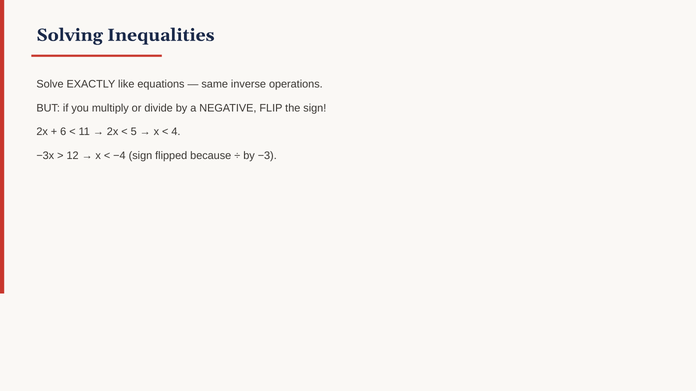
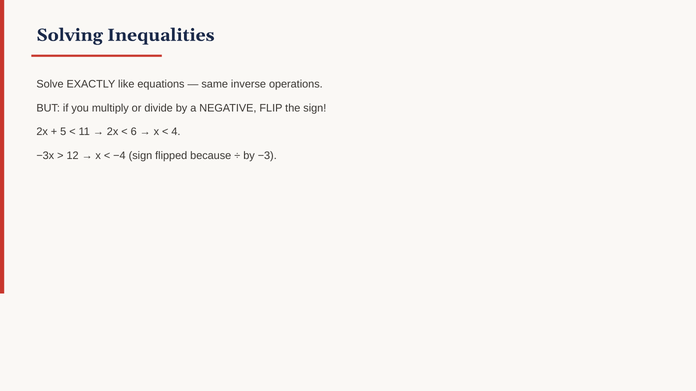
6: 6 -> 5
5: 5 -> 6
